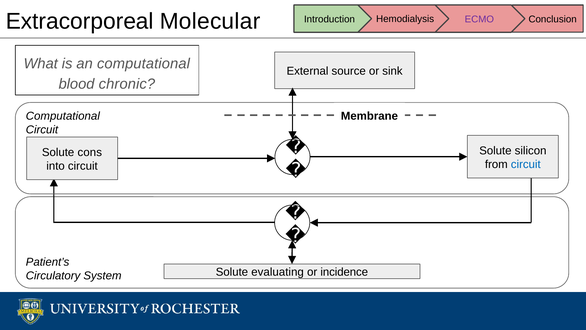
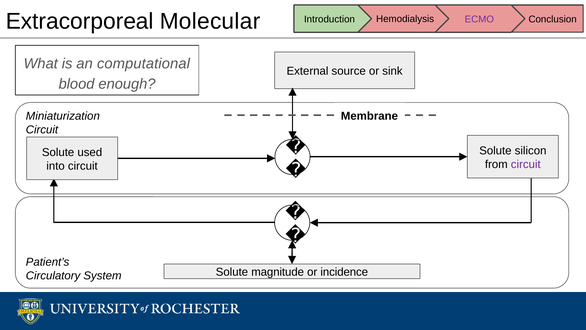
chronic: chronic -> enough
Computational at (63, 116): Computational -> Miniaturization
cons: cons -> used
circuit at (526, 164) colour: blue -> purple
evaluating: evaluating -> magnitude
